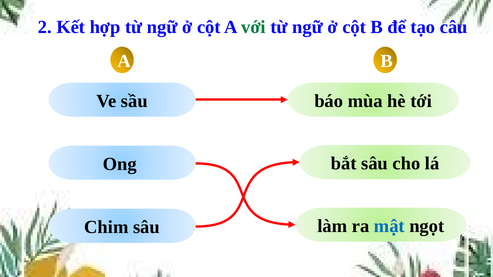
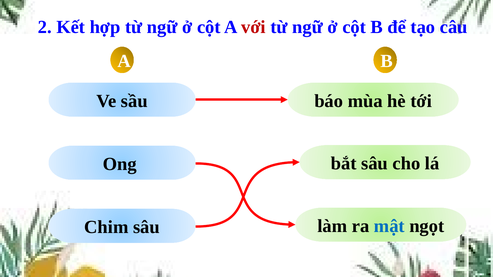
với colour: green -> red
